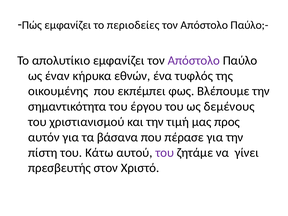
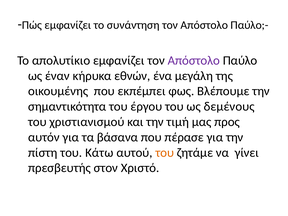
περιοδείες: περιοδείες -> συνάντηση
τυφλός: τυφλός -> μεγάλη
του at (165, 153) colour: purple -> orange
